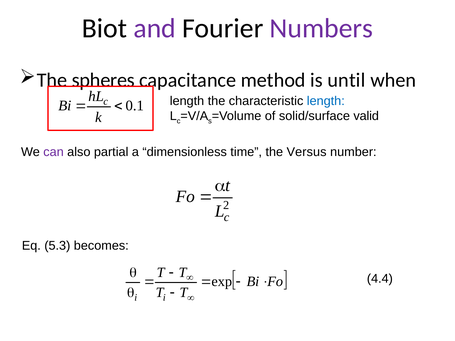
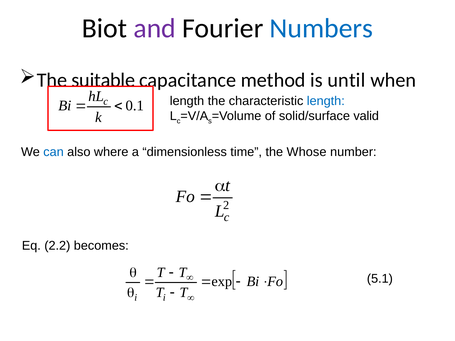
Numbers colour: purple -> blue
spheres: spheres -> suitable
can colour: purple -> blue
partial: partial -> where
Versus: Versus -> Whose
5.3: 5.3 -> 2.2
4.4: 4.4 -> 5.1
